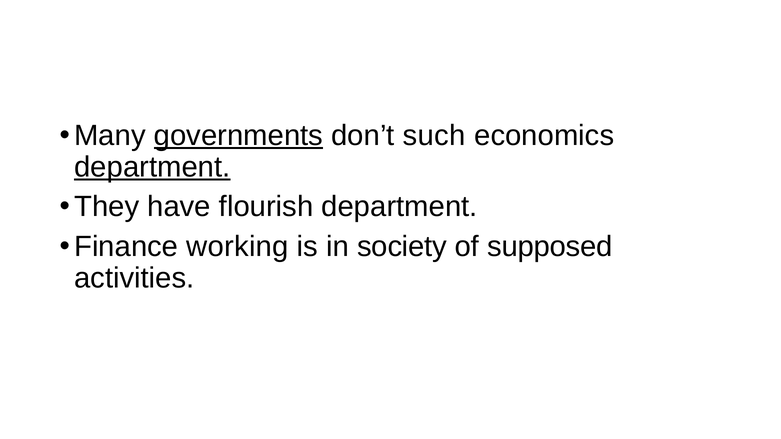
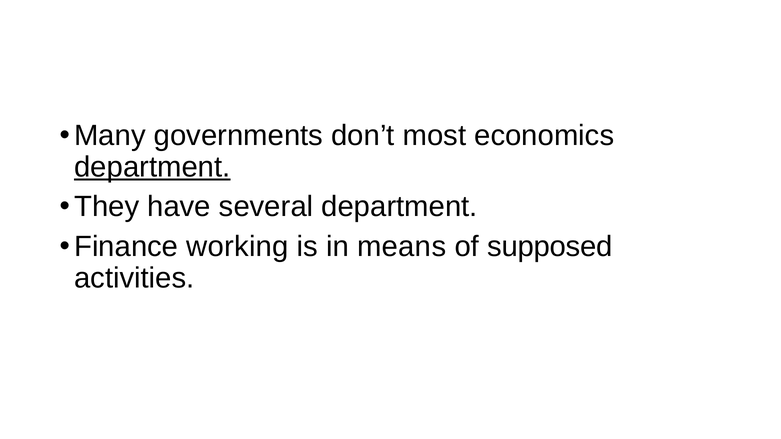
governments underline: present -> none
such: such -> most
flourish: flourish -> several
society: society -> means
